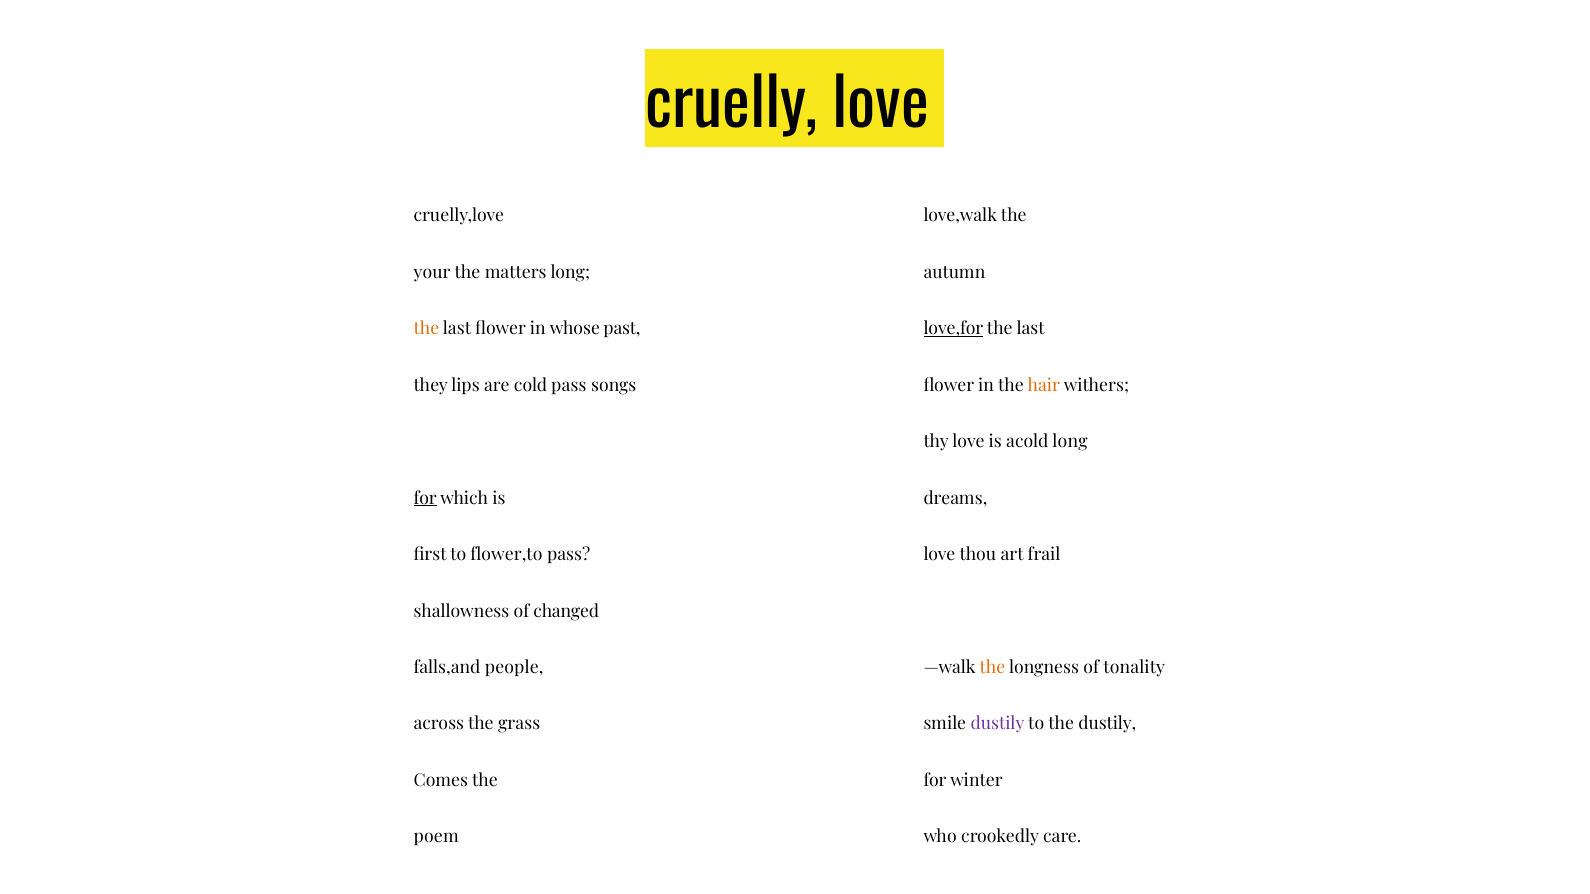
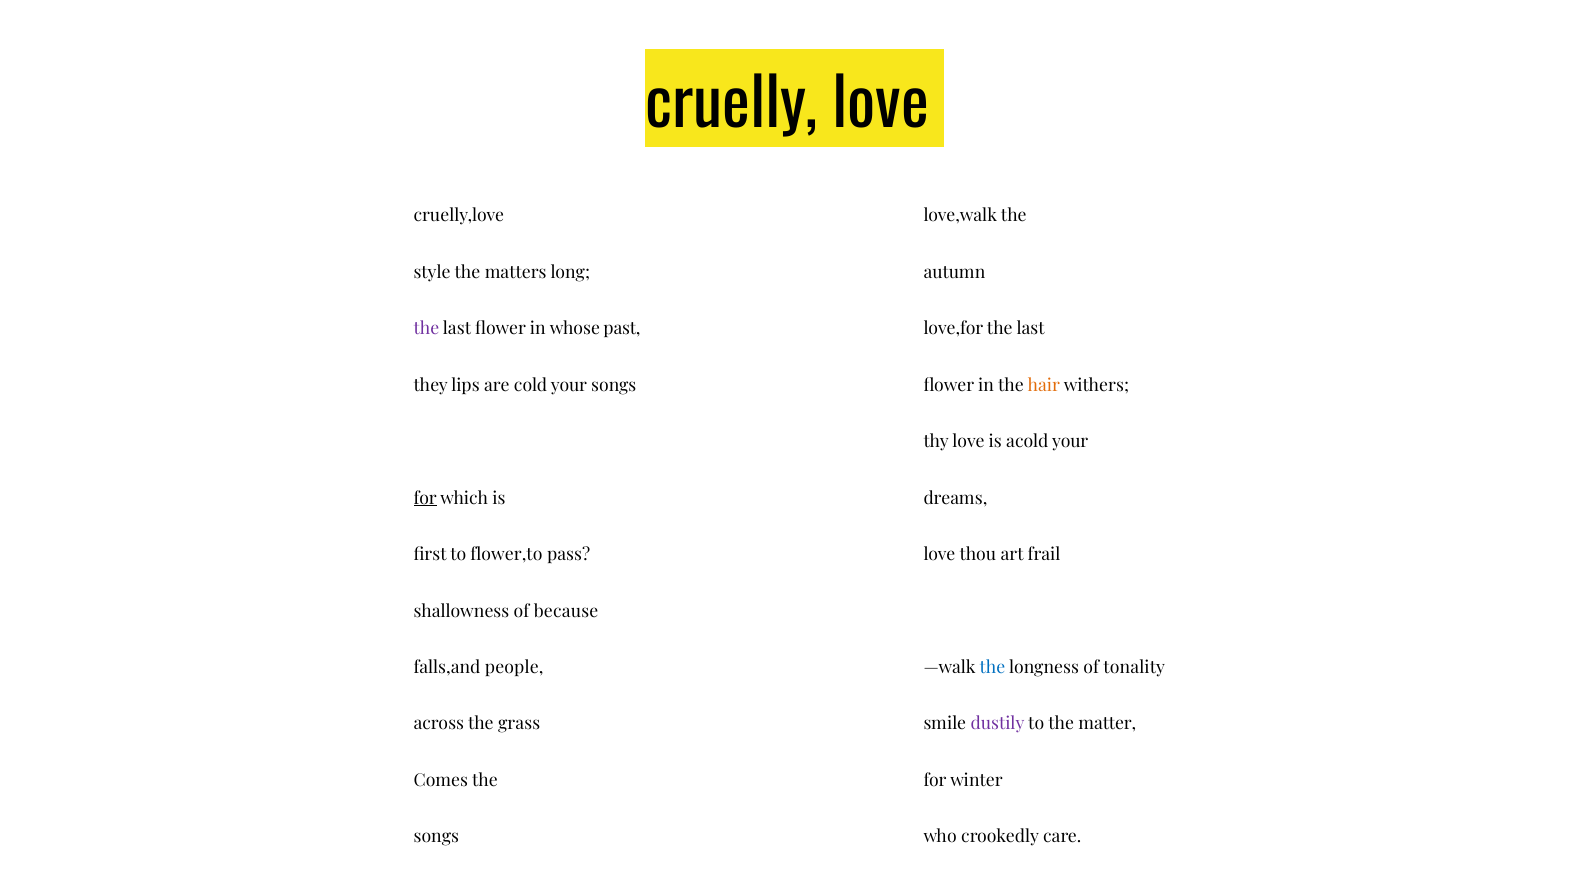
your: your -> style
the at (426, 329) colour: orange -> purple
love,for underline: present -> none
cold pass: pass -> your
acold long: long -> your
changed: changed -> because
the at (992, 668) colour: orange -> blue
the dustily: dustily -> matter
poem at (436, 837): poem -> songs
